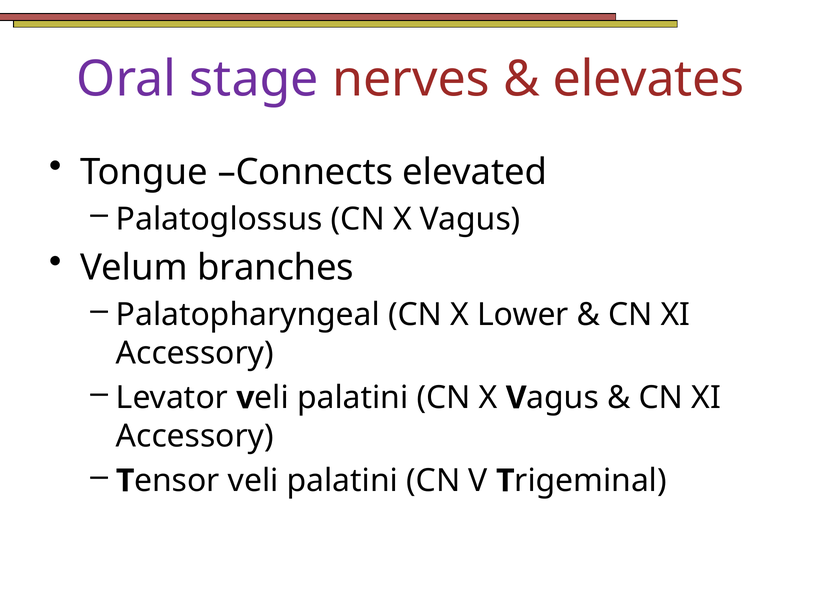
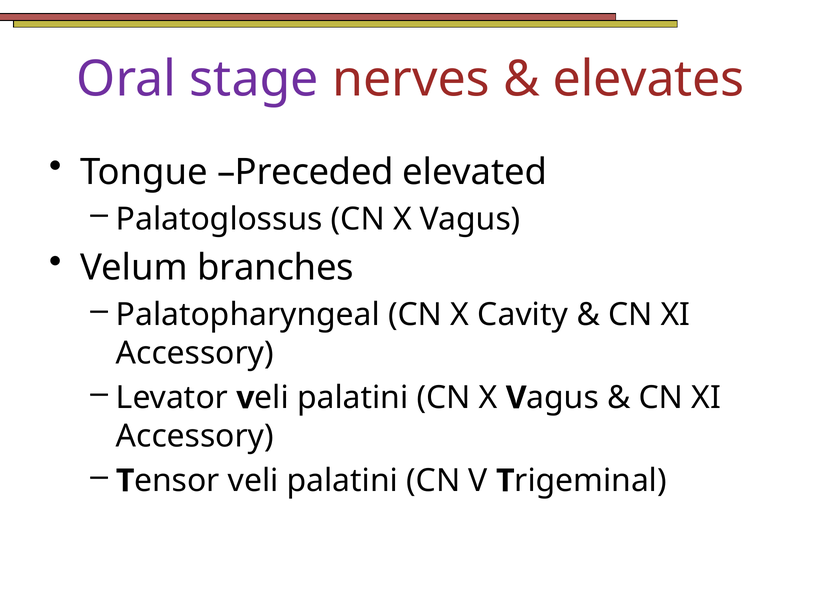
Connects: Connects -> Preceded
Lower: Lower -> Cavity
